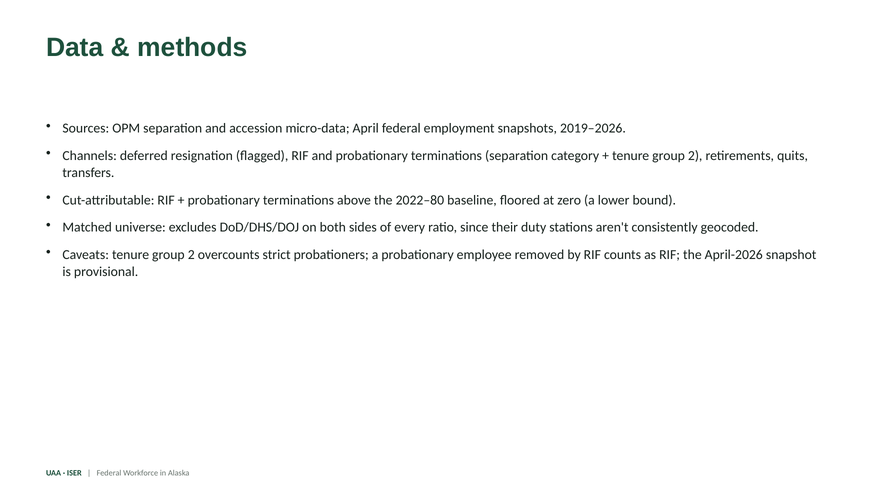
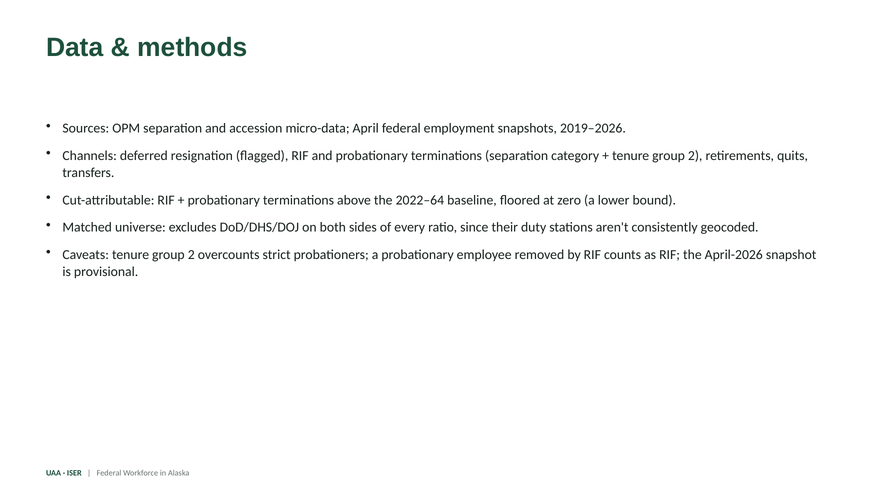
2022–80: 2022–80 -> 2022–64
